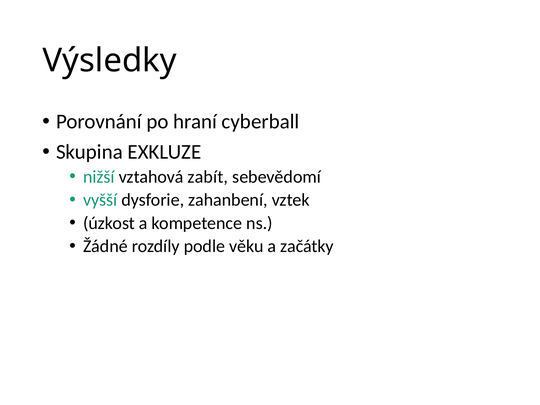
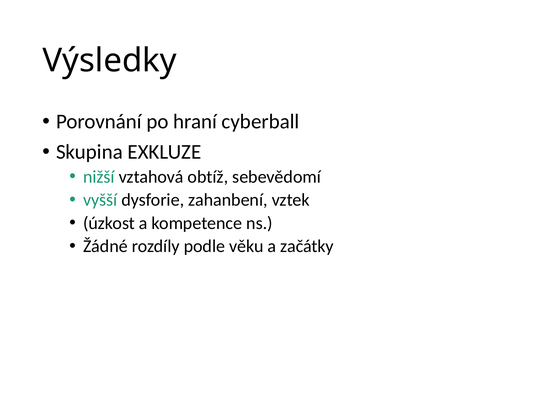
zabít: zabít -> obtíž
